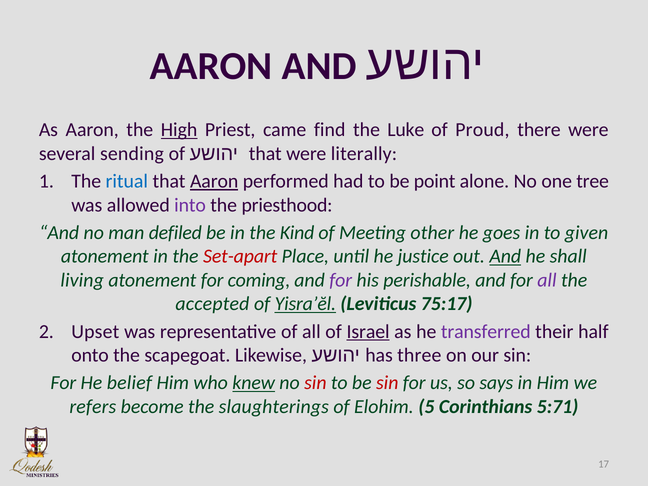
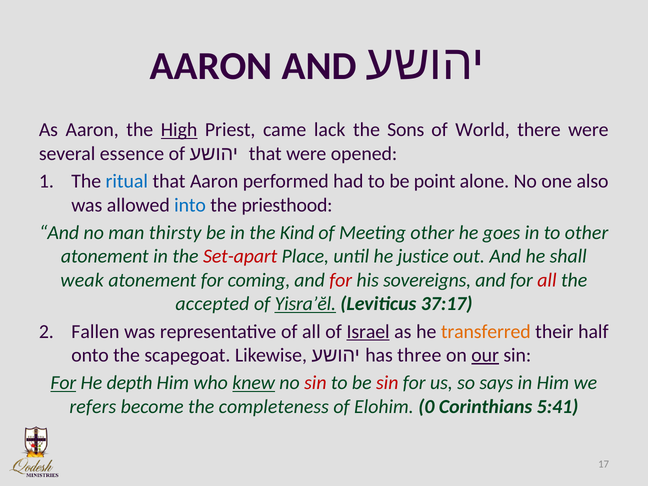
find: find -> lack
Luke: Luke -> Sons
Proud: Proud -> World
sending: sending -> essence
literally: literally -> opened
Aaron at (214, 181) underline: present -> none
tree: tree -> also
into colour: purple -> blue
defiled: defiled -> thirsty
to given: given -> other
And at (505, 256) underline: present -> none
living: living -> weak
for at (341, 280) colour: purple -> red
perishable: perishable -> sovereigns
all at (547, 280) colour: purple -> red
75:17: 75:17 -> 37:17
Upset: Upset -> Fallen
transferred colour: purple -> orange
our underline: none -> present
For at (63, 383) underline: none -> present
belief: belief -> depth
slaughterings: slaughterings -> completeness
5: 5 -> 0
5:71: 5:71 -> 5:41
